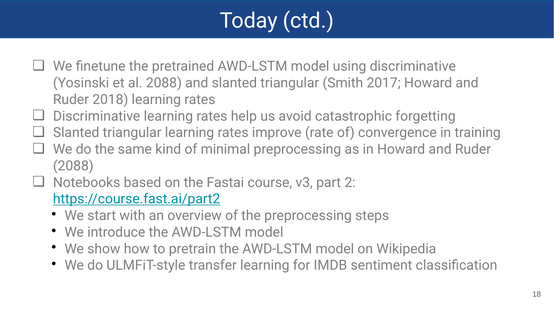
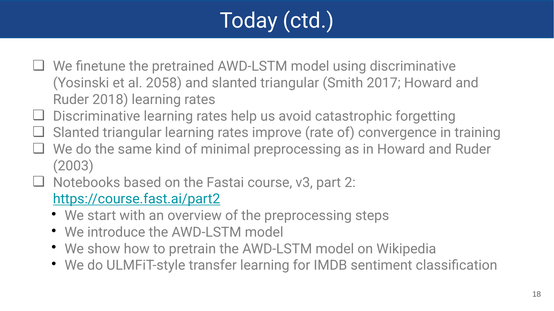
al 2088: 2088 -> 2058
2088 at (73, 166): 2088 -> 2003
